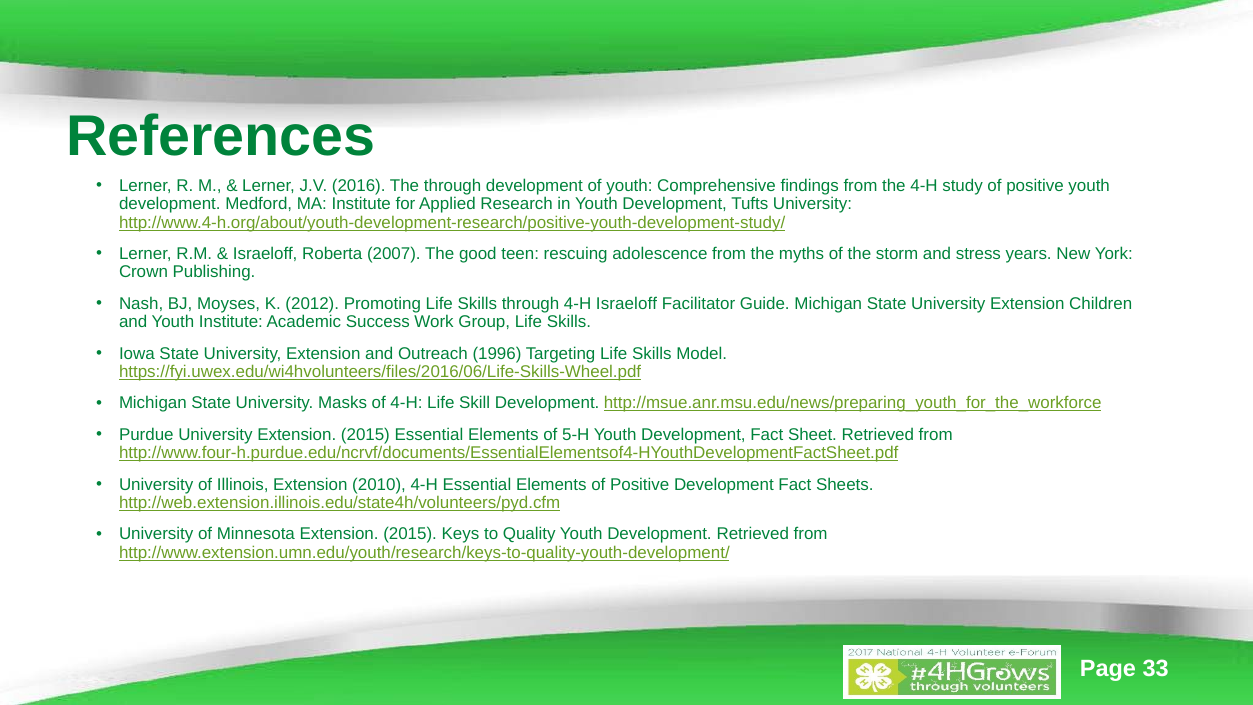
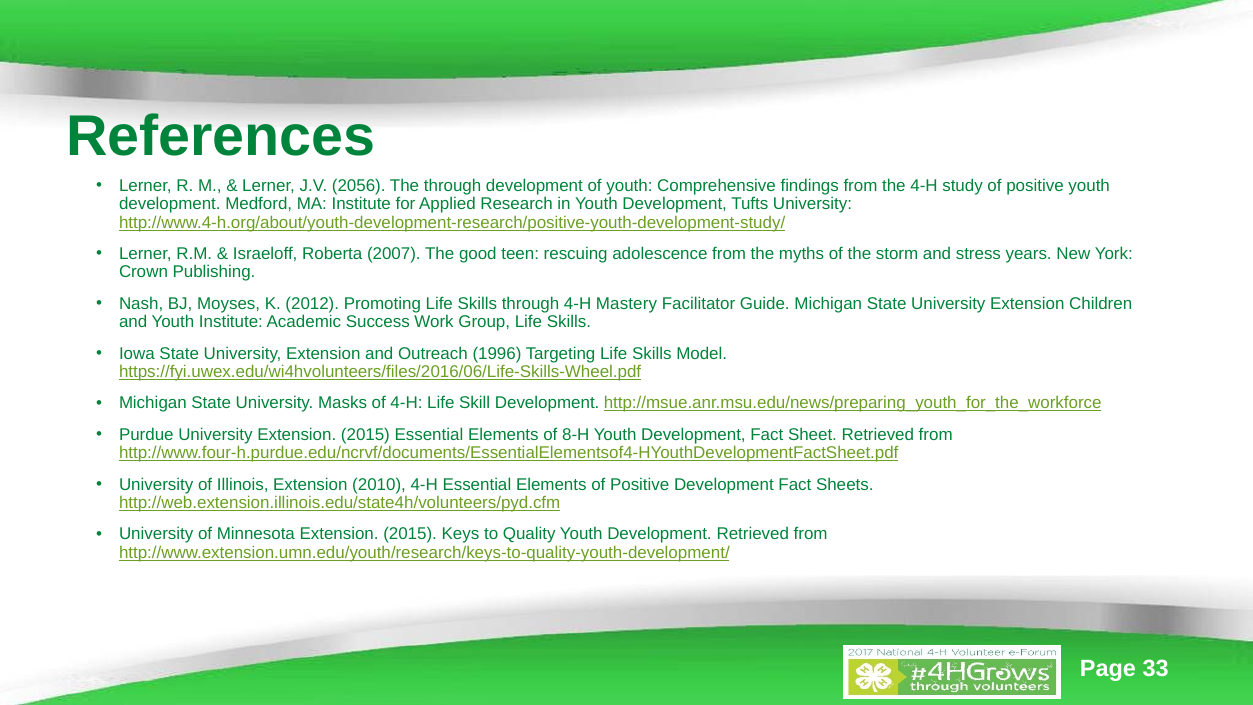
2016: 2016 -> 2056
4-H Israeloff: Israeloff -> Mastery
5-H: 5-H -> 8-H
